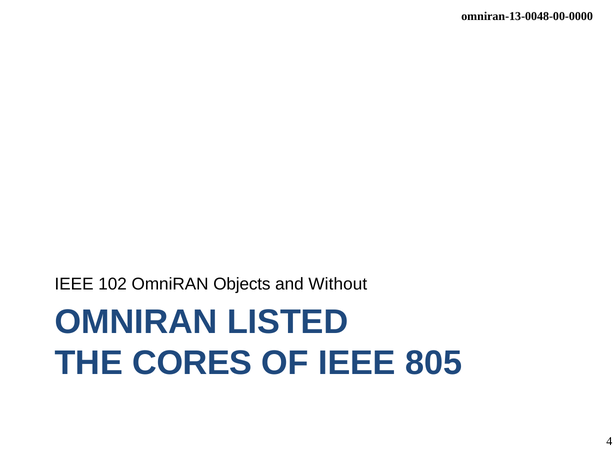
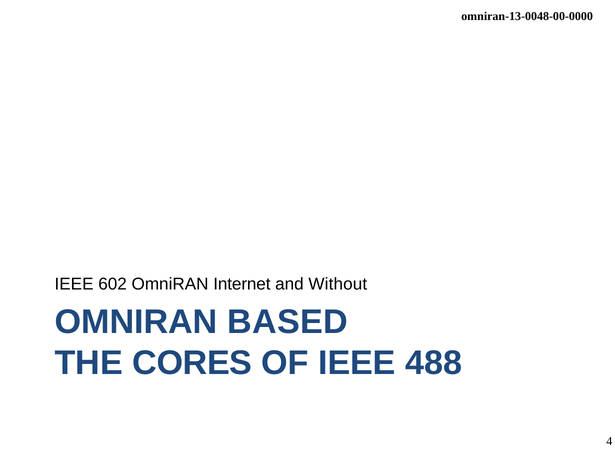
102: 102 -> 602
Objects: Objects -> Internet
LISTED: LISTED -> BASED
805: 805 -> 488
